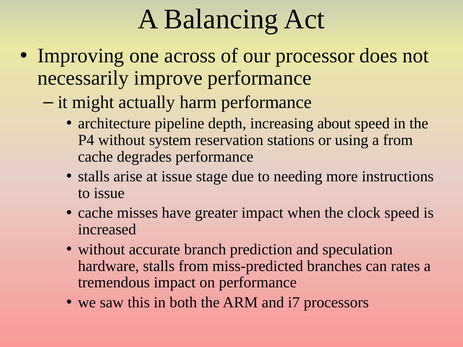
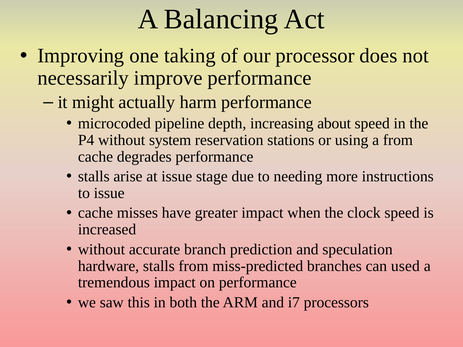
across: across -> taking
architecture: architecture -> microcoded
rates: rates -> used
